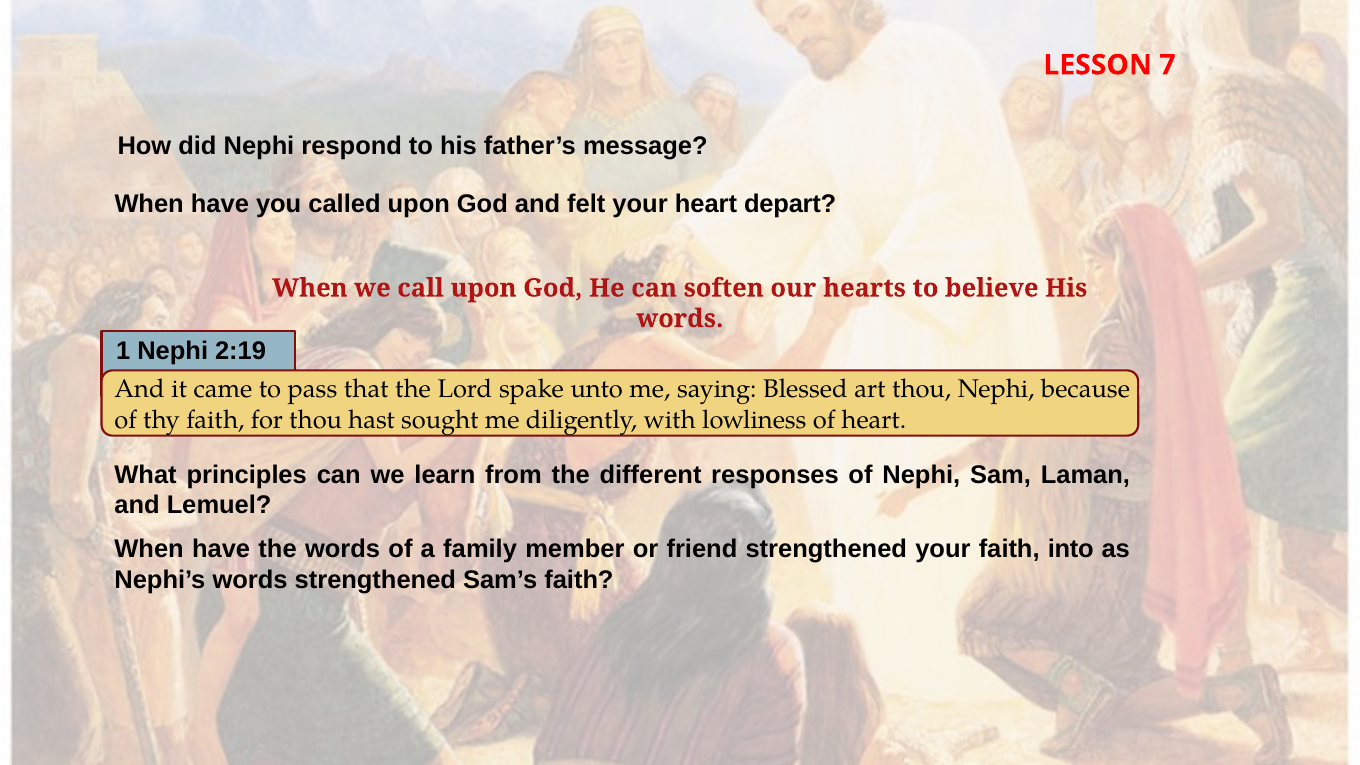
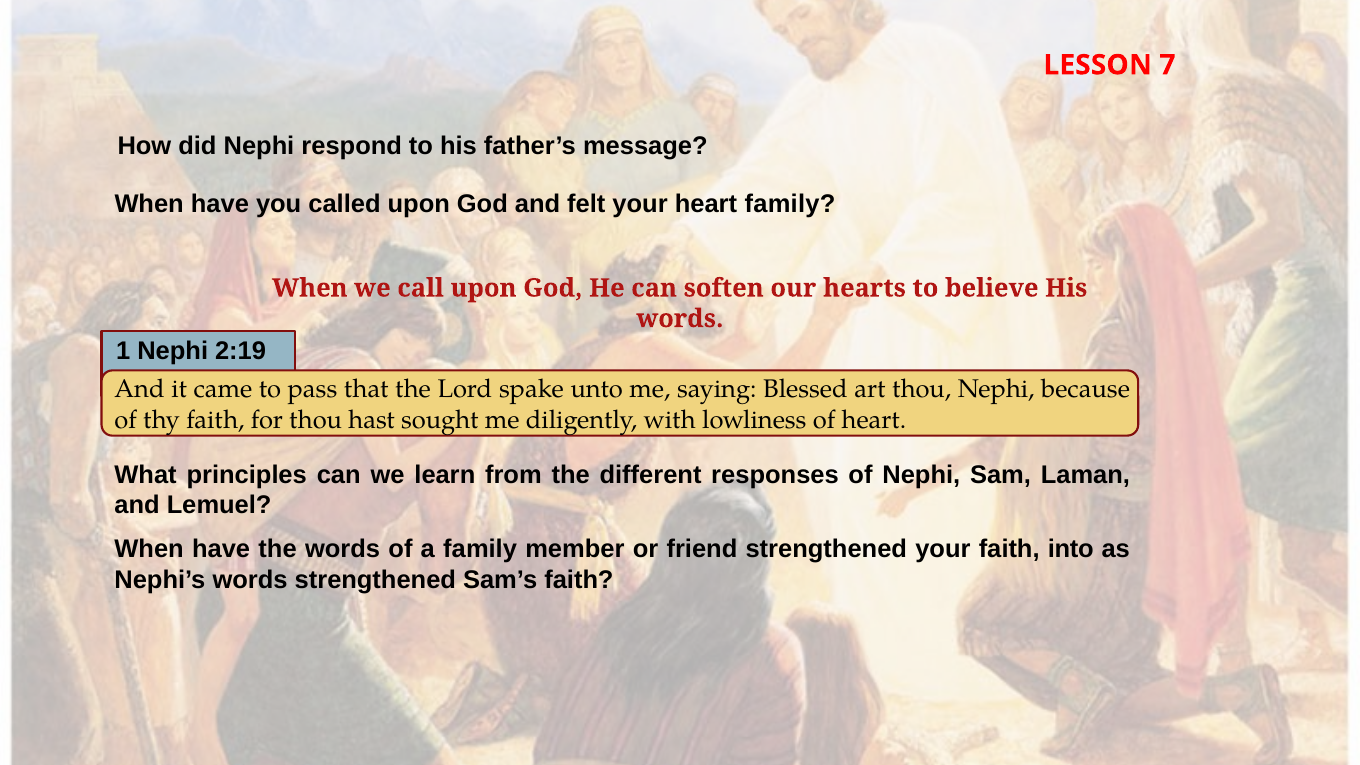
heart depart: depart -> family
